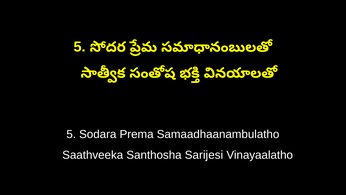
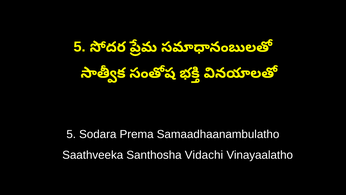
Sarijesi: Sarijesi -> Vidachi
